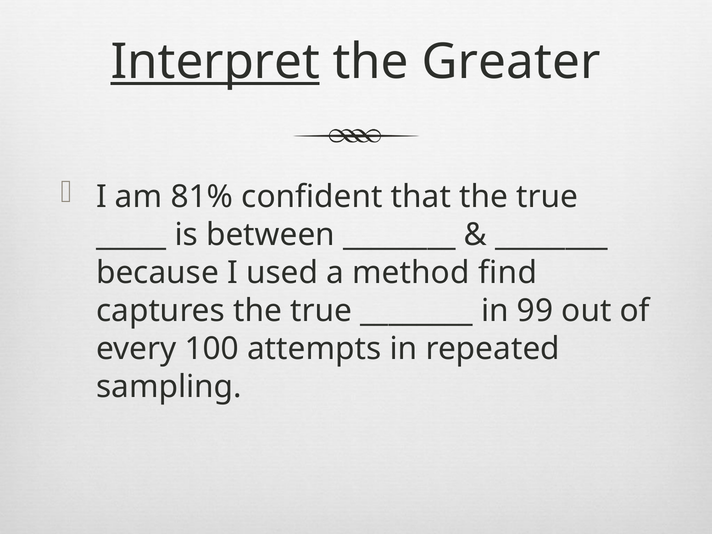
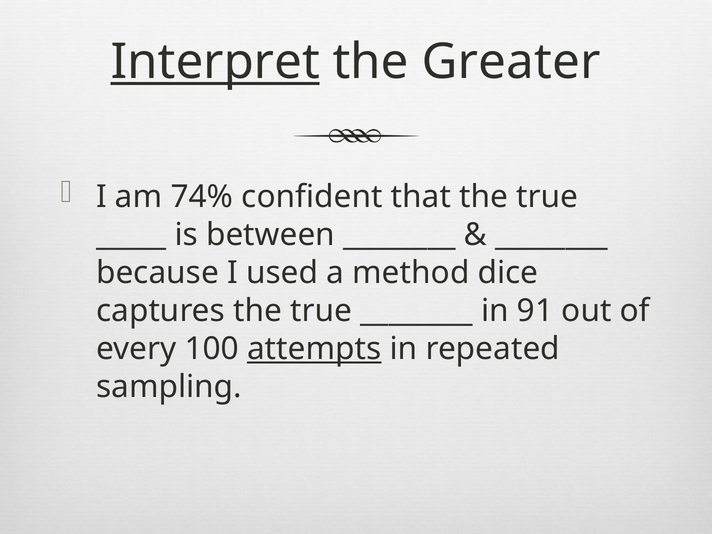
81%: 81% -> 74%
find: find -> dice
99: 99 -> 91
attempts underline: none -> present
